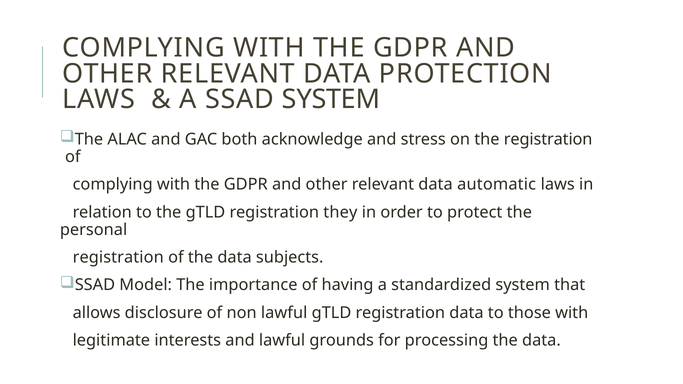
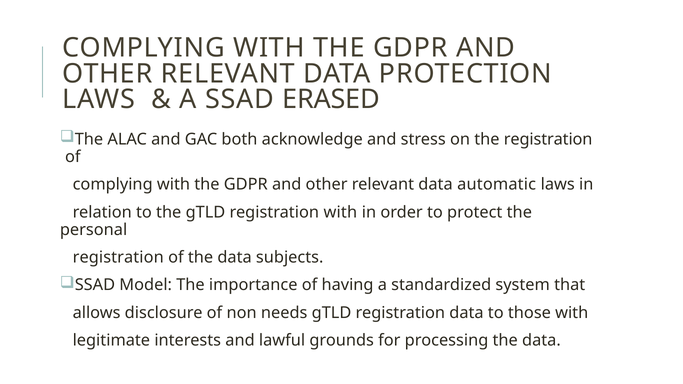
SSAD SYSTEM: SYSTEM -> ERASED
registration they: they -> with
non lawful: lawful -> needs
